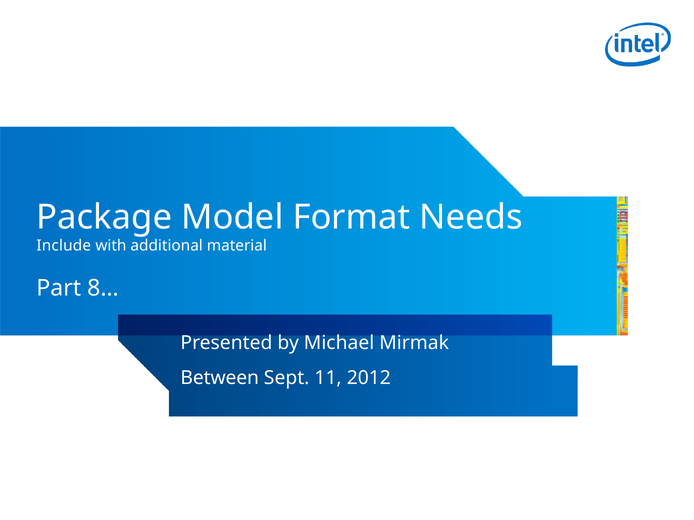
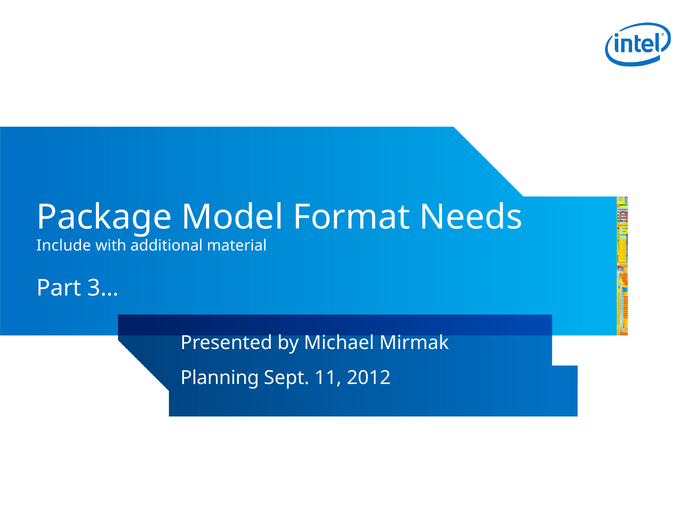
8…: 8… -> 3…
Between: Between -> Planning
